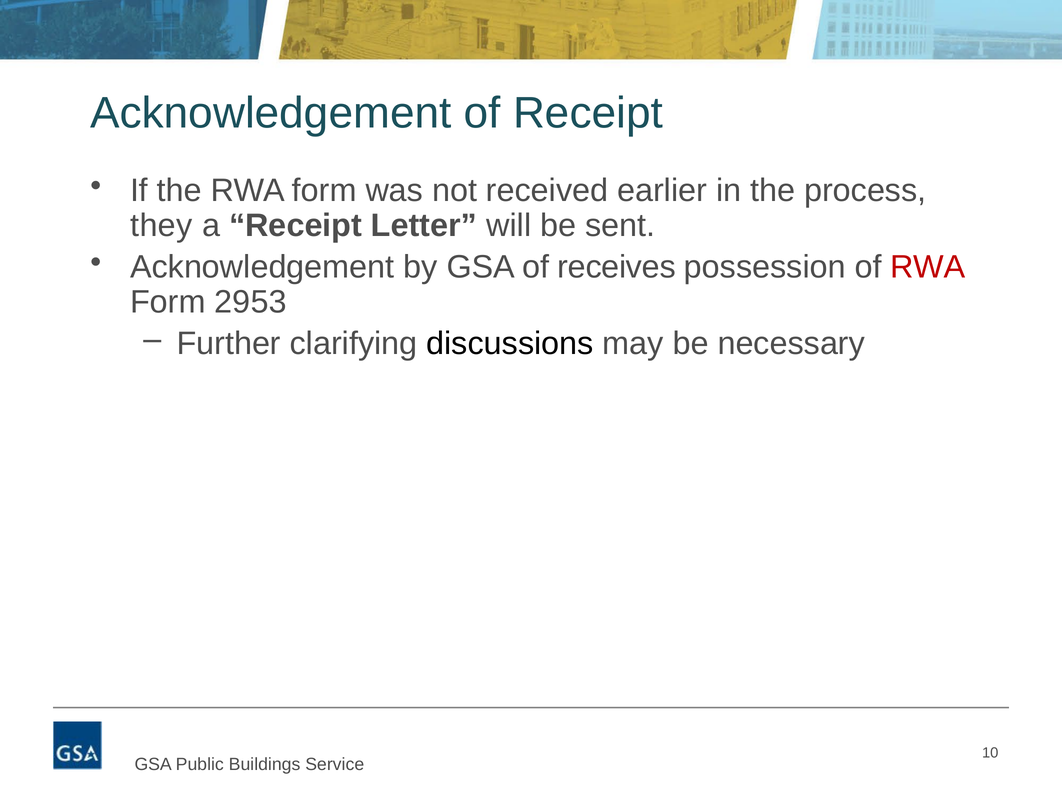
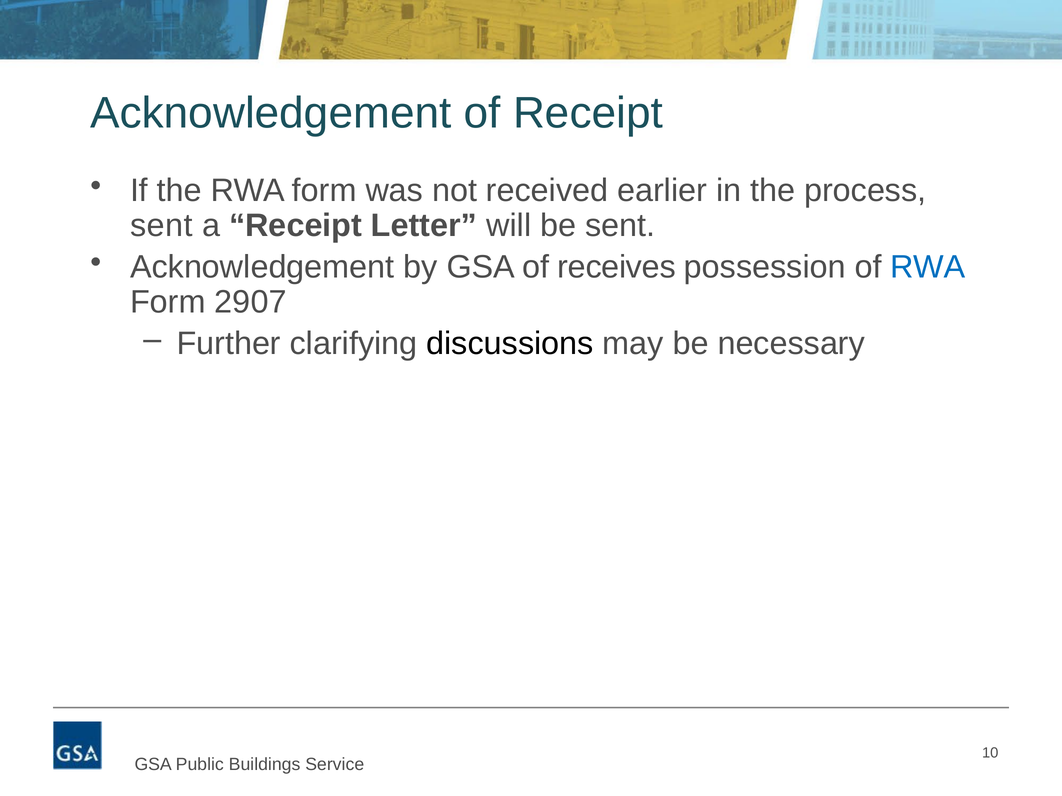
they at (161, 226): they -> sent
RWA at (928, 267) colour: red -> blue
2953: 2953 -> 2907
